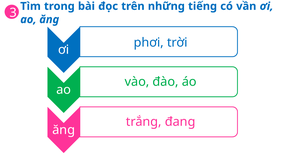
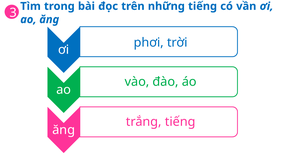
trắng đang: đang -> tiếng
